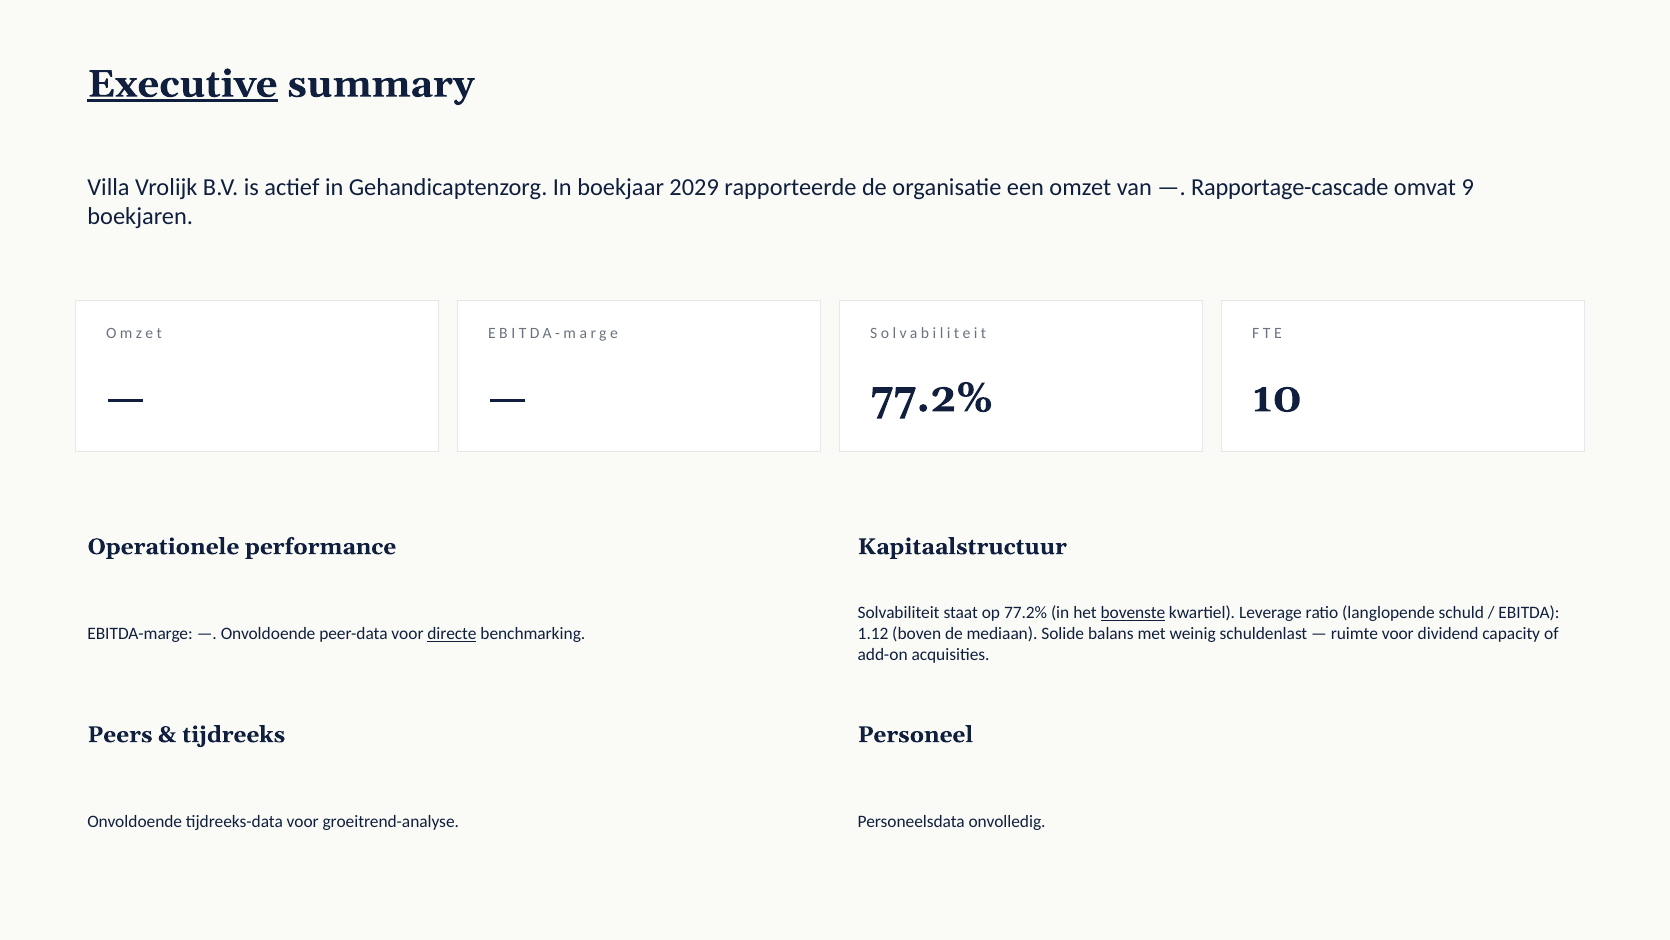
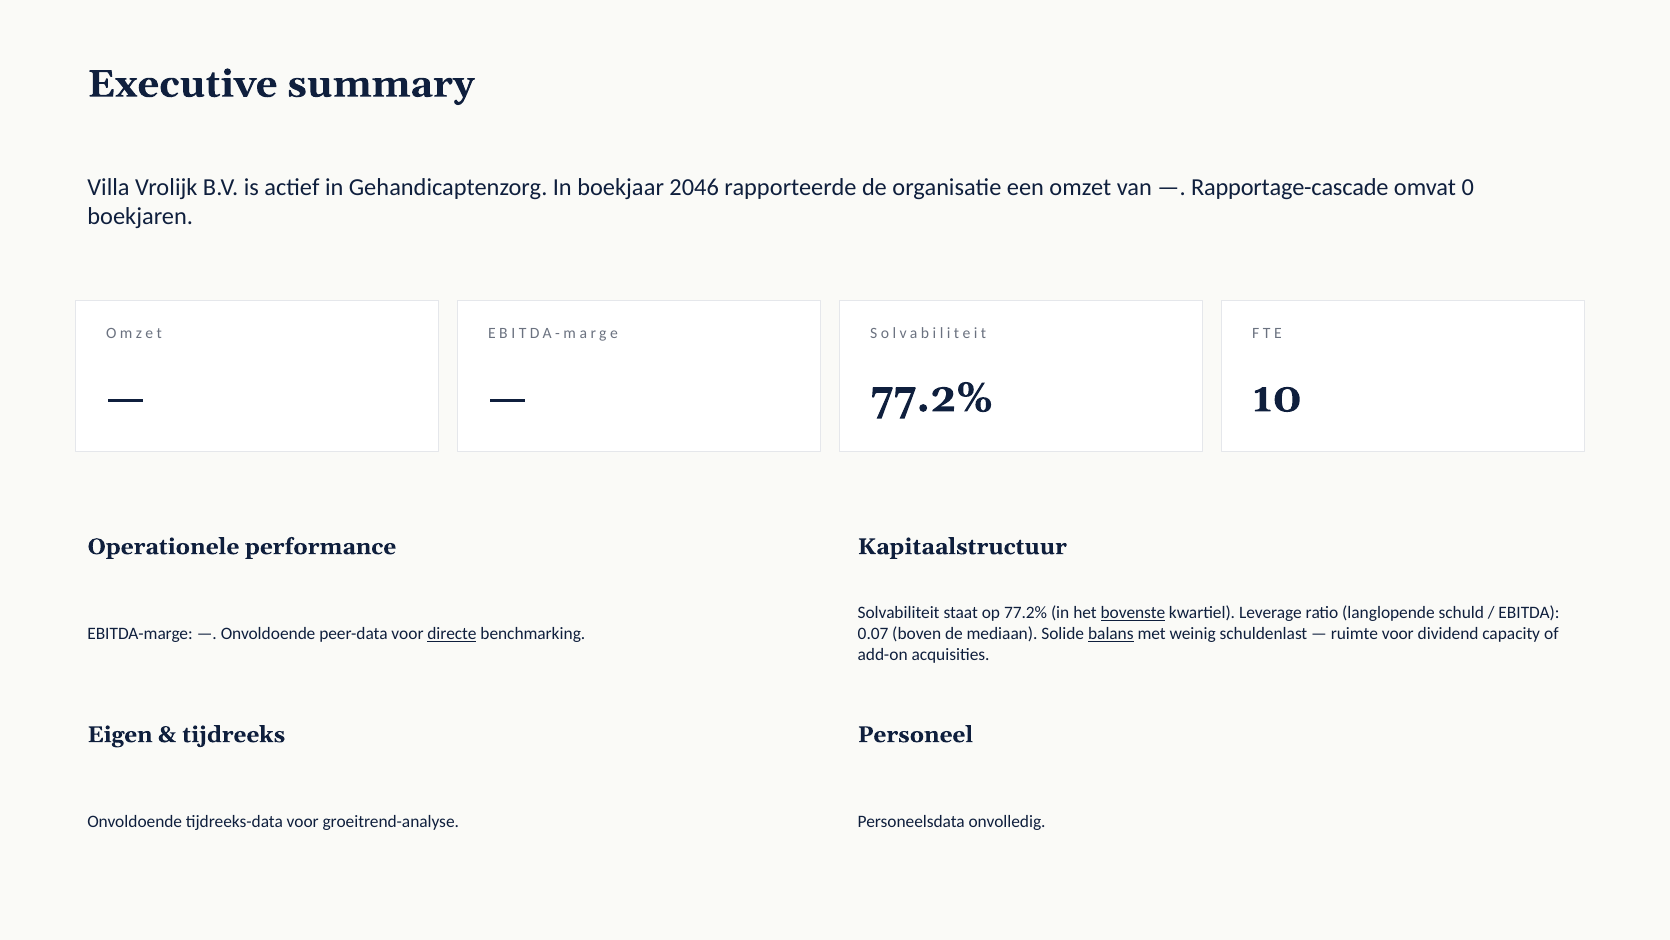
Executive underline: present -> none
2029: 2029 -> 2046
9: 9 -> 0
1.12: 1.12 -> 0.07
balans underline: none -> present
Peers: Peers -> Eigen
